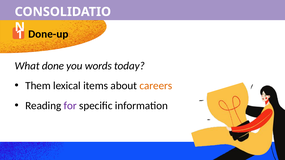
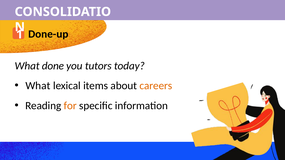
words: words -> tutors
Them at (38, 86): Them -> What
for colour: purple -> orange
